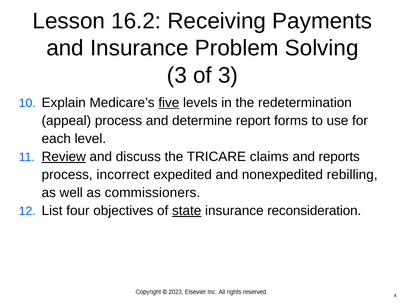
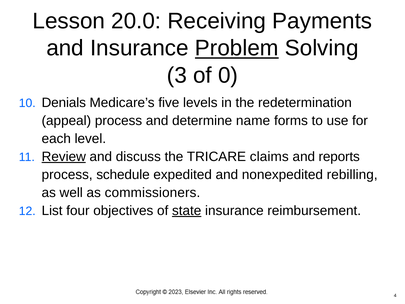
16.2: 16.2 -> 20.0
Problem underline: none -> present
of 3: 3 -> 0
Explain: Explain -> Denials
five underline: present -> none
report: report -> name
incorrect: incorrect -> schedule
reconsideration: reconsideration -> reimbursement
